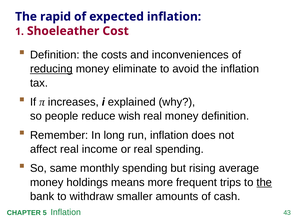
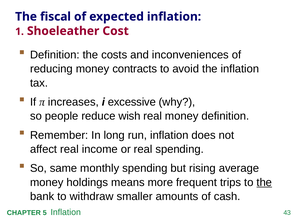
rapid: rapid -> fiscal
reducing underline: present -> none
eliminate: eliminate -> contracts
explained: explained -> excessive
